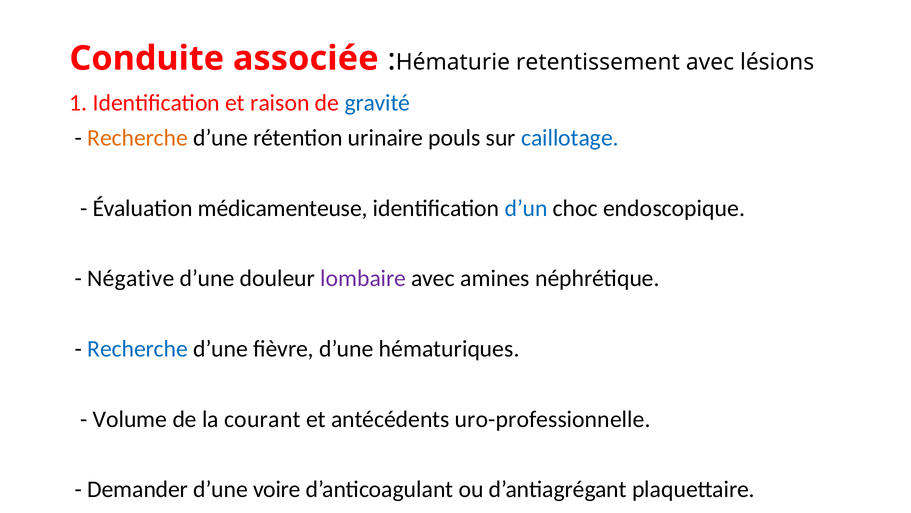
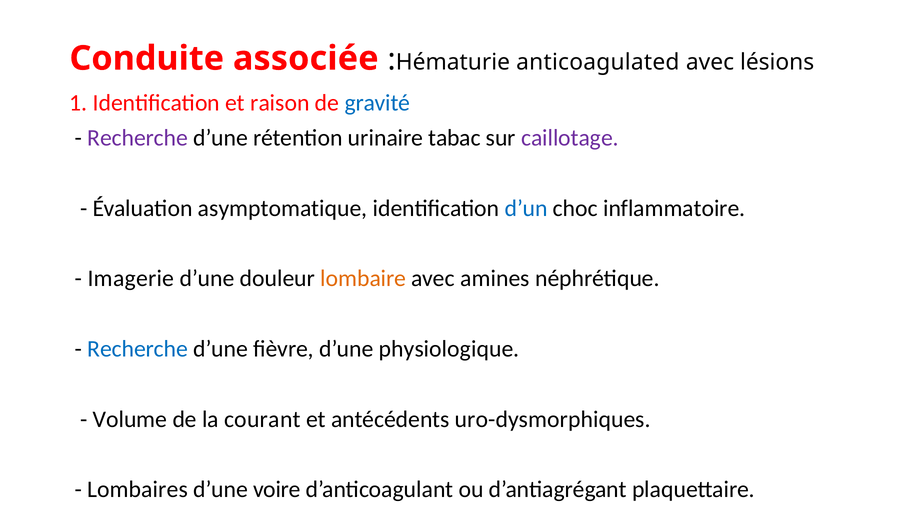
retentissement: retentissement -> anticoagulated
Recherche at (138, 138) colour: orange -> purple
pouls: pouls -> tabac
caillotage colour: blue -> purple
médicamenteuse: médicamenteuse -> asymptomatique
endoscopique: endoscopique -> inflammatoire
Négative: Négative -> Imagerie
lombaire colour: purple -> orange
hématuriques: hématuriques -> physiologique
uro-professionnelle: uro-professionnelle -> uro-dysmorphiques
Demander: Demander -> Lombaires
